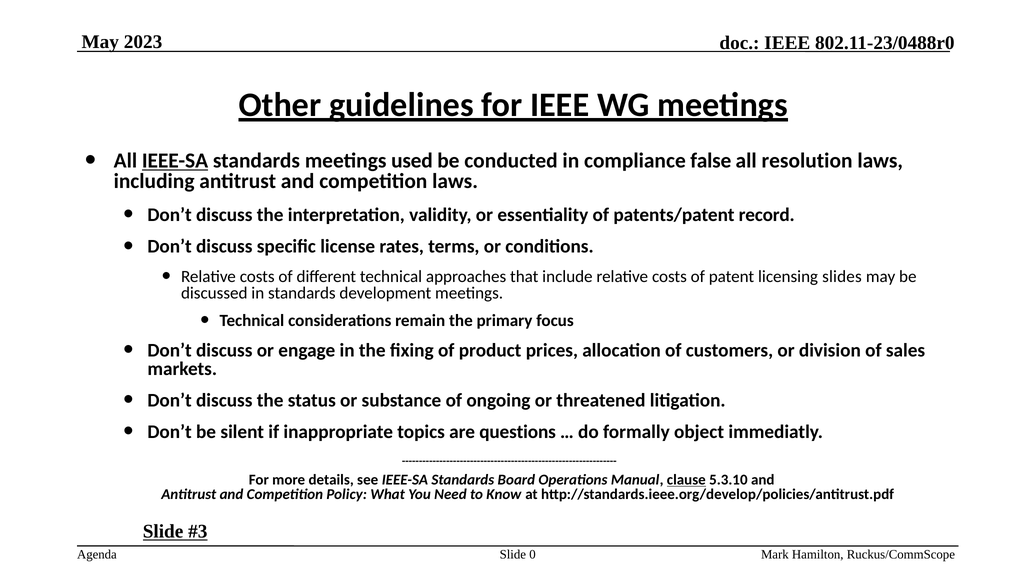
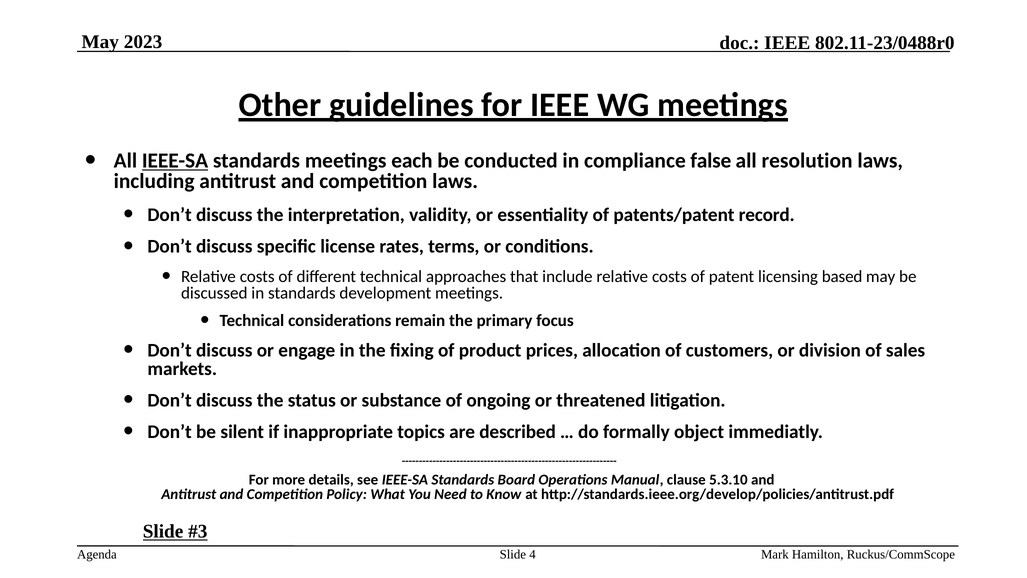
used: used -> each
slides: slides -> based
questions: questions -> described
clause underline: present -> none
0: 0 -> 4
